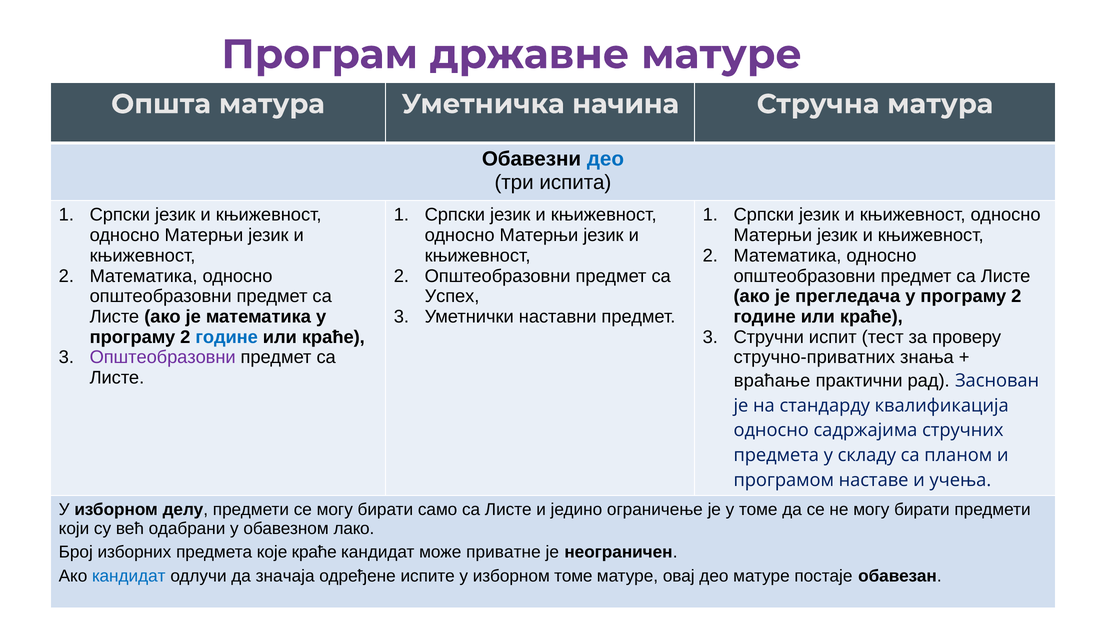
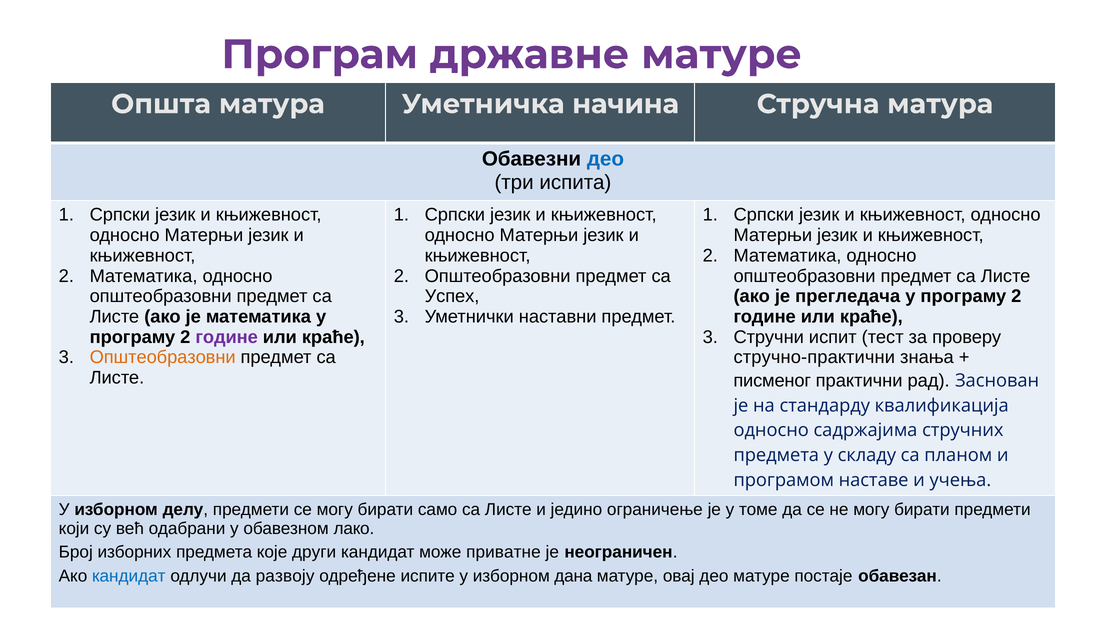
године at (227, 337) colour: blue -> purple
Општеобразовни at (163, 357) colour: purple -> orange
стручно-приватних: стручно-приватних -> стручно-практични
враћање: враћање -> писменог
које краће: краће -> други
значаја: значаја -> развоју
изборном томе: томе -> дана
